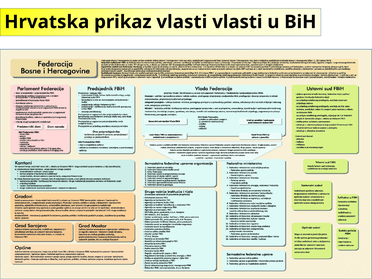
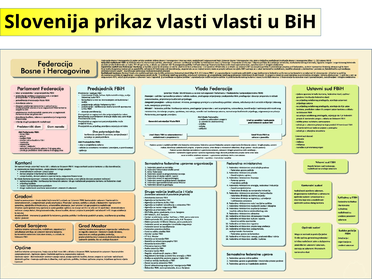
Hrvatska: Hrvatska -> Slovenija
